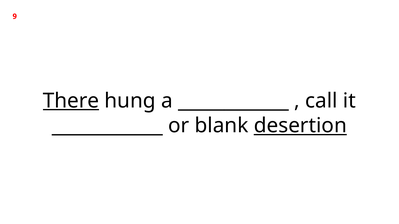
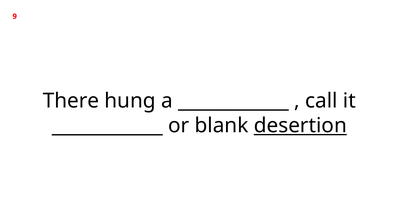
There underline: present -> none
